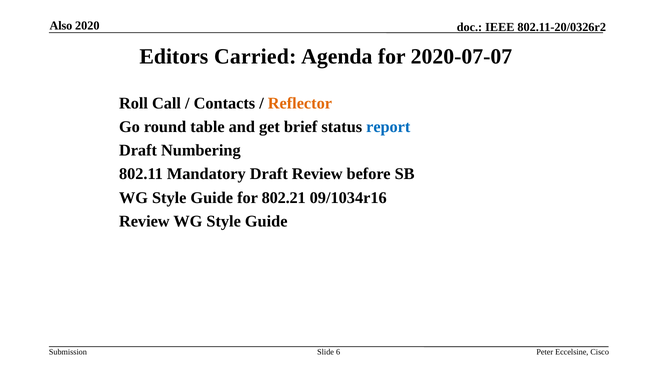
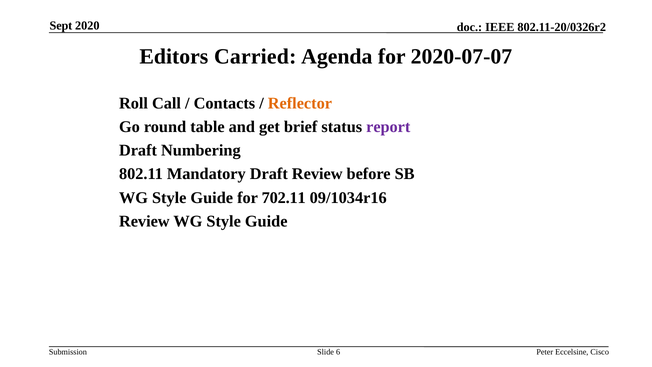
Also: Also -> Sept
report colour: blue -> purple
802.21: 802.21 -> 702.11
